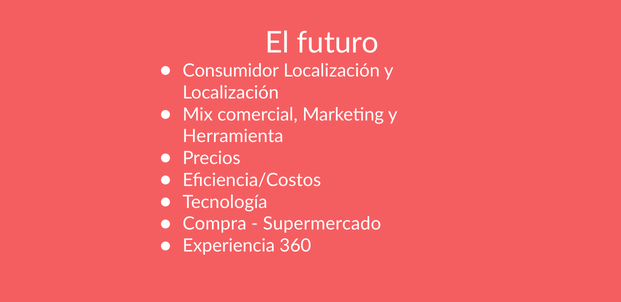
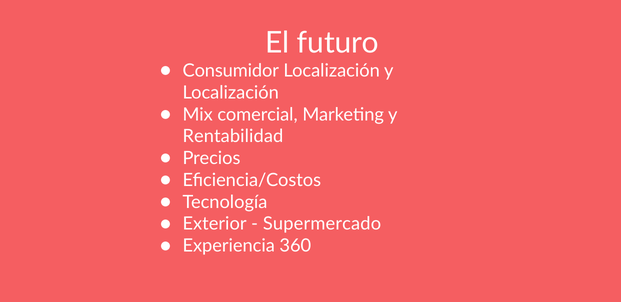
Herramienta: Herramienta -> Rentabilidad
Compra: Compra -> Exterior
